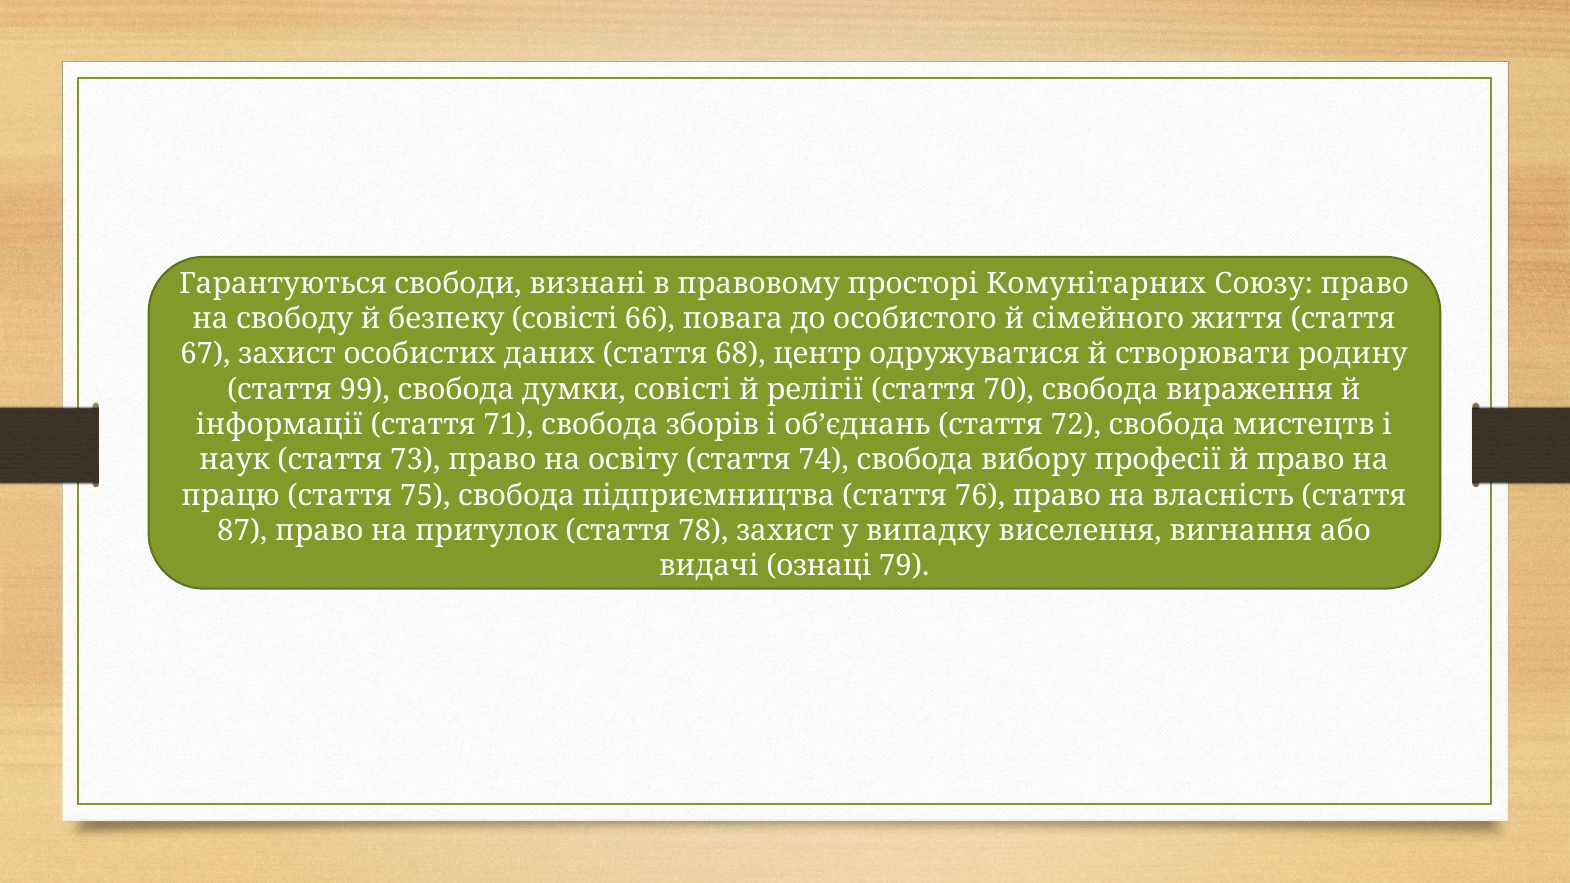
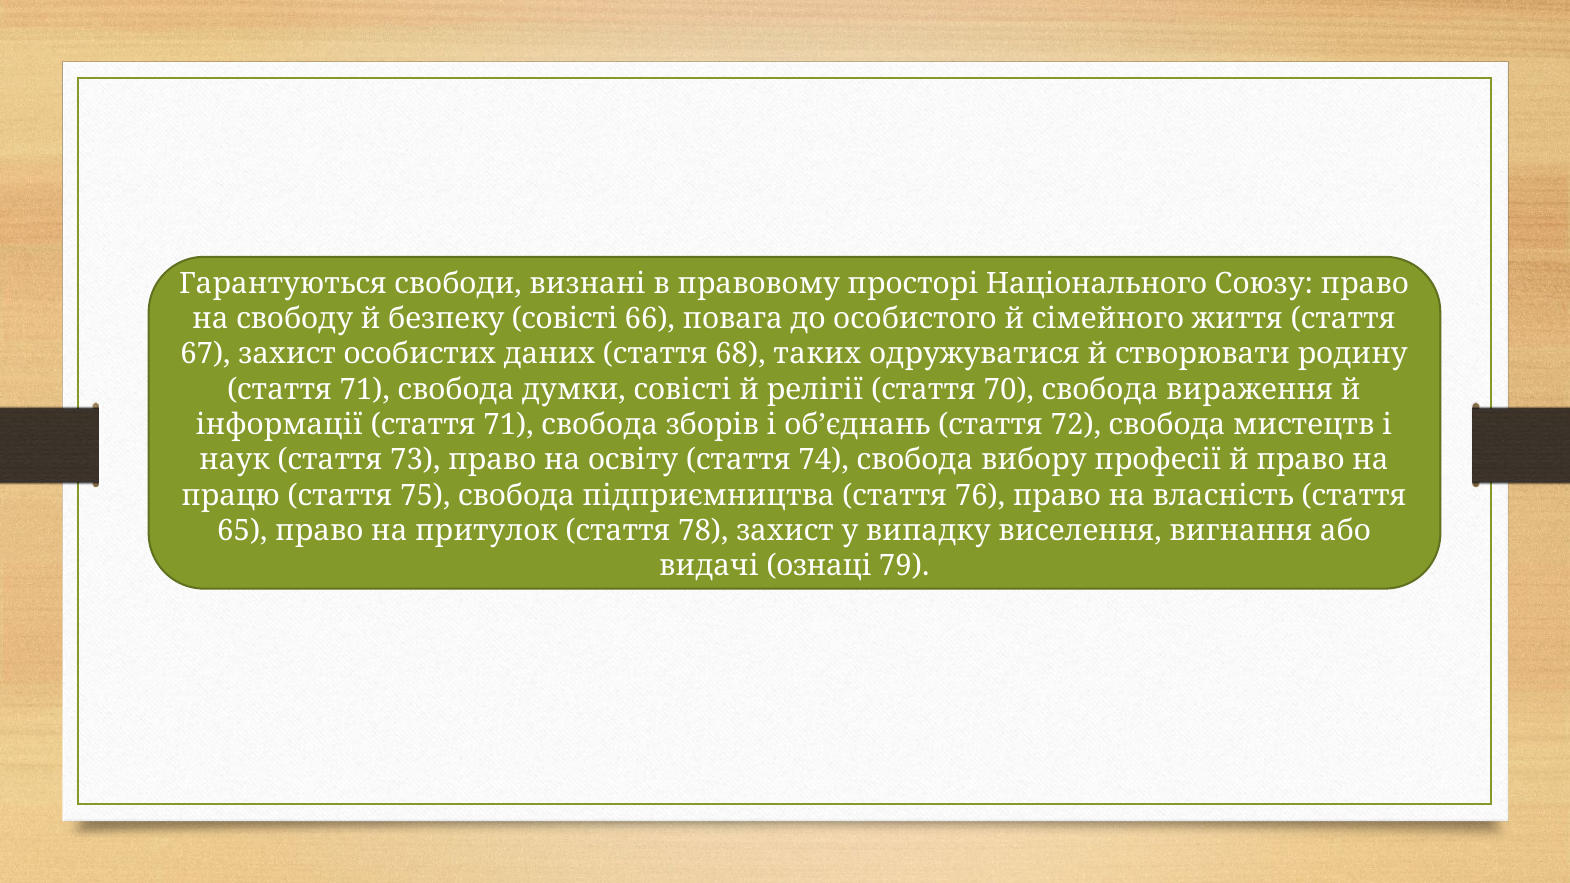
Комунітарних: Комунітарних -> Національного
центр: центр -> таких
99 at (365, 389): 99 -> 71
87: 87 -> 65
